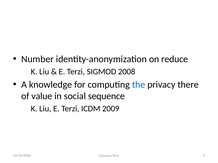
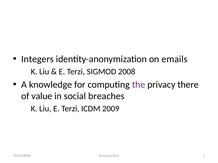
Number: Number -> Integers
reduce: reduce -> emails
the colour: blue -> purple
sequence: sequence -> breaches
